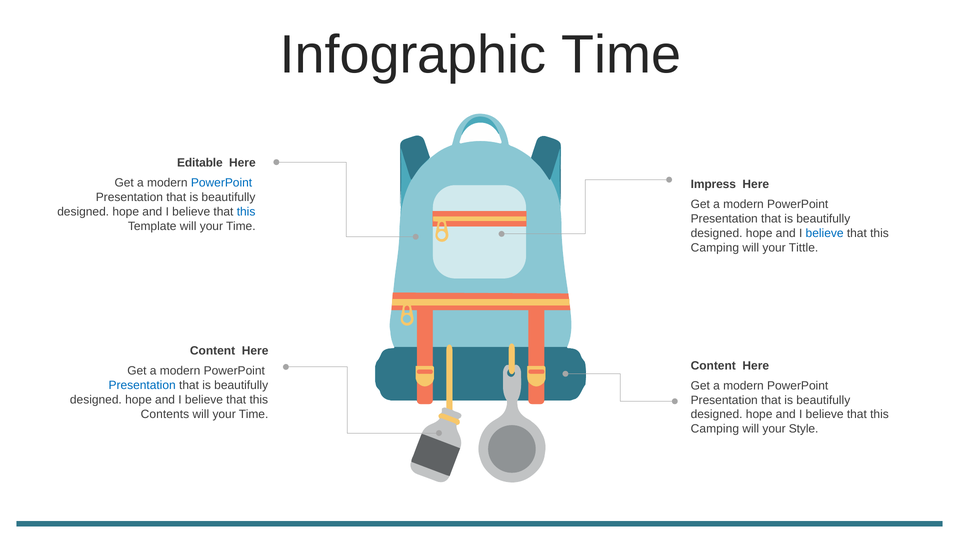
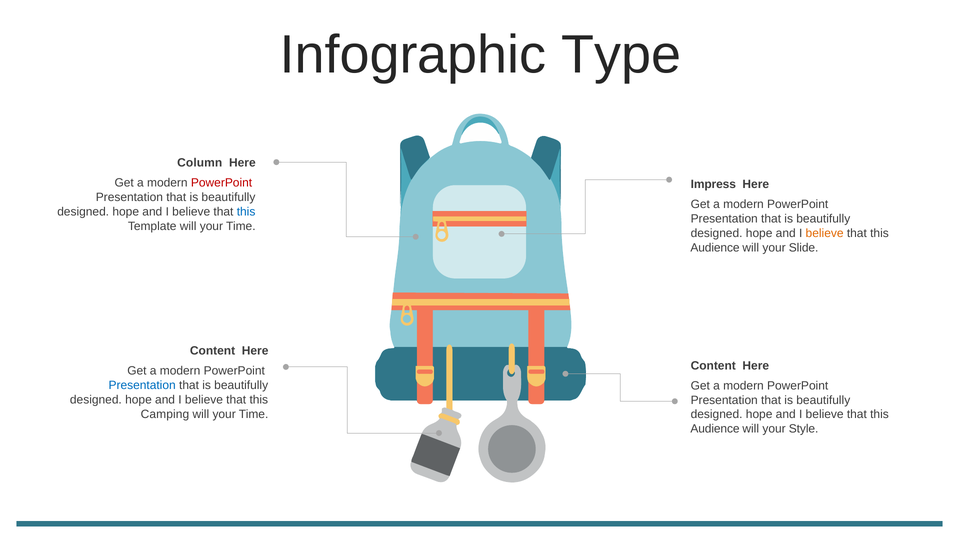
Infographic Time: Time -> Type
Editable: Editable -> Column
PowerPoint at (222, 183) colour: blue -> red
believe at (825, 233) colour: blue -> orange
Camping at (715, 247): Camping -> Audience
Tittle: Tittle -> Slide
Contents: Contents -> Camping
Camping at (715, 428): Camping -> Audience
